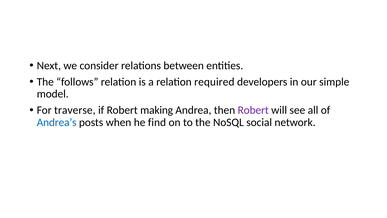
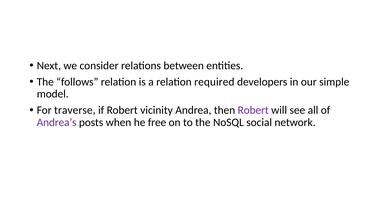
making: making -> vicinity
Andrea’s colour: blue -> purple
find: find -> free
